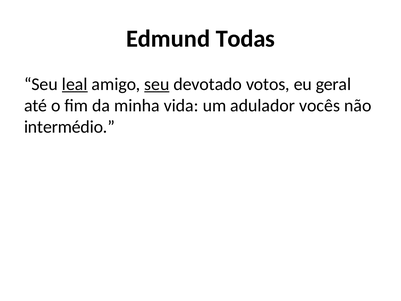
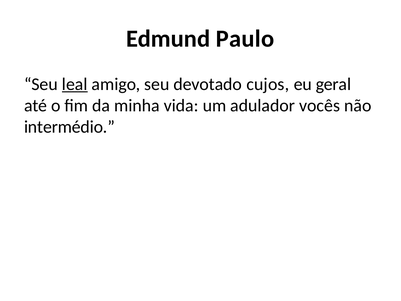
Todas: Todas -> Paulo
seu at (157, 84) underline: present -> none
votos: votos -> cujos
